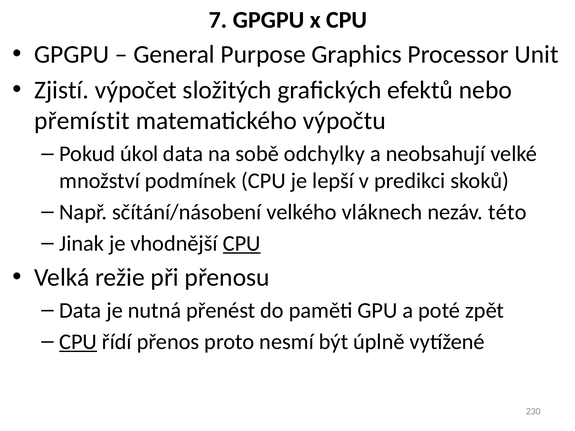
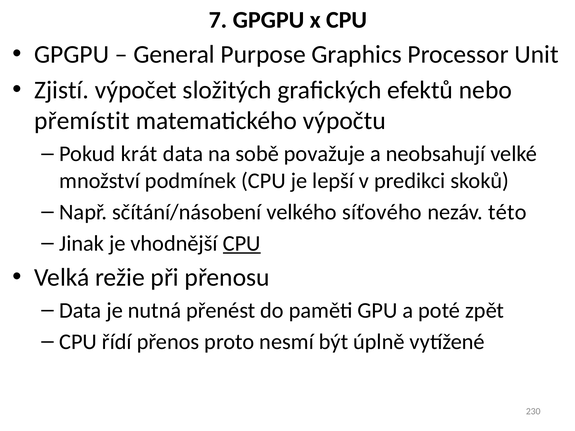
úkol: úkol -> krát
odchylky: odchylky -> považuje
vláknech: vláknech -> síťového
CPU at (78, 342) underline: present -> none
